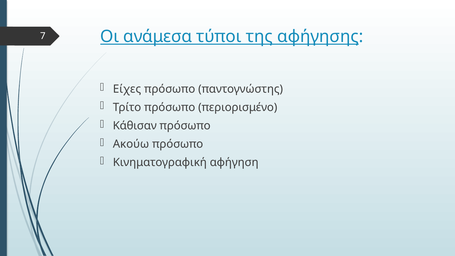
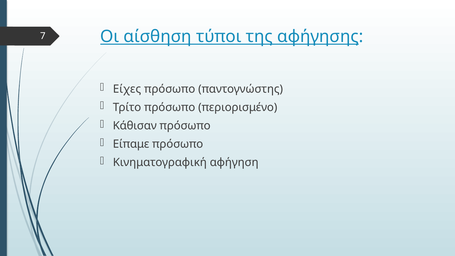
ανάμεσα: ανάμεσα -> αίσθηση
Ακούω: Ακούω -> Είπαμε
